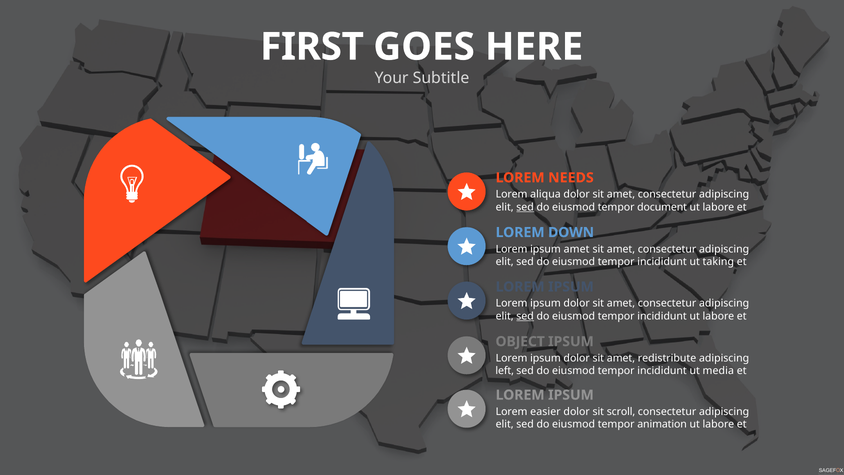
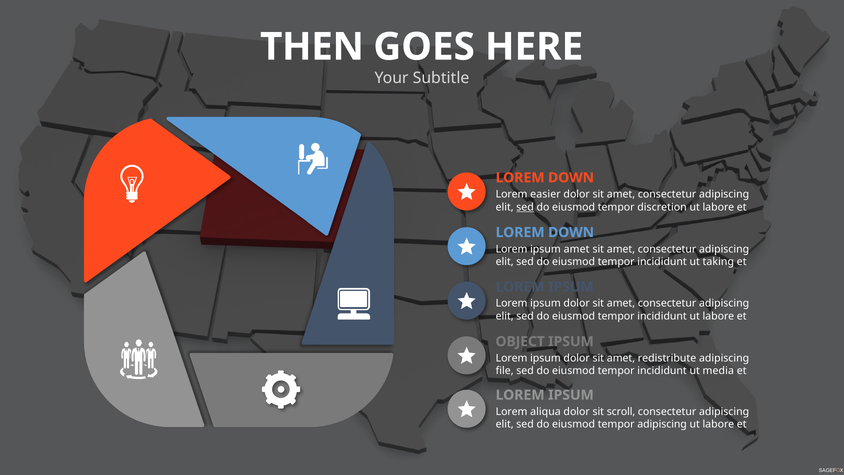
FIRST: FIRST -> THEN
NEEDS at (571, 178): NEEDS -> DOWN
aliqua: aliqua -> easier
document: document -> discretion
sed at (525, 316) underline: present -> none
left: left -> file
easier: easier -> aliqua
tempor animation: animation -> adipiscing
